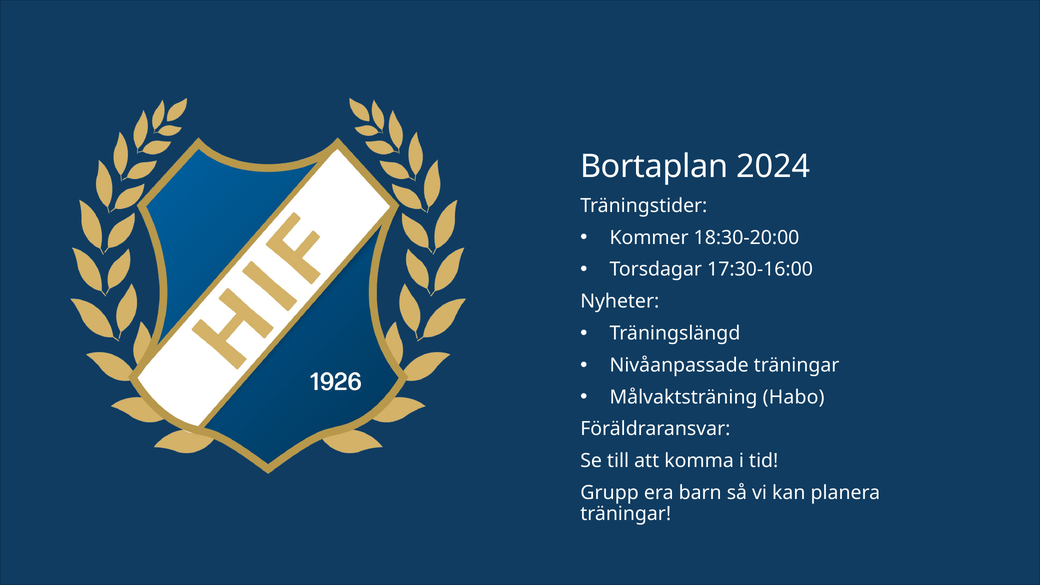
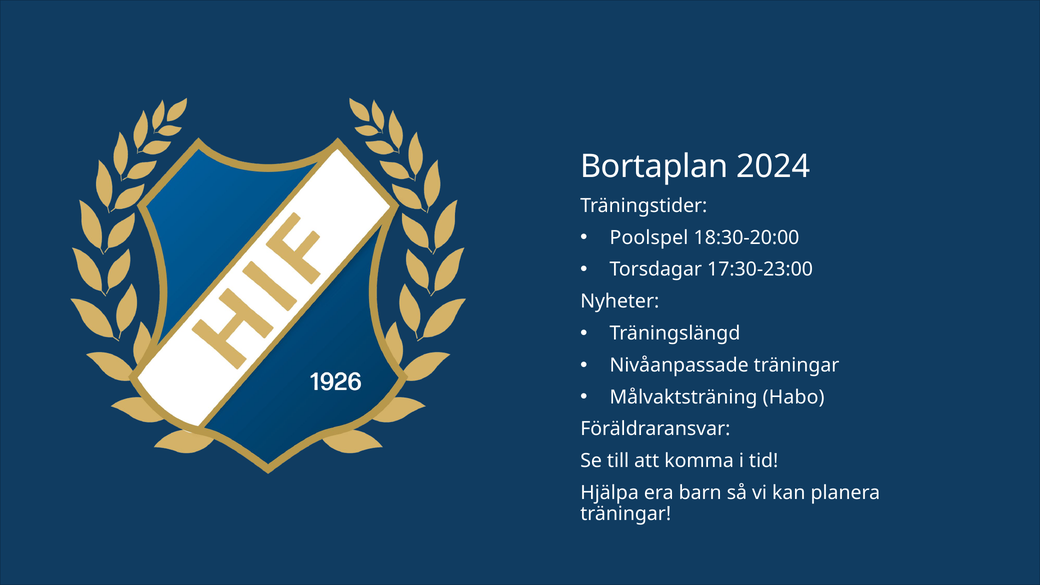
Kommer: Kommer -> Poolspel
17:30-16:00: 17:30-16:00 -> 17:30-23:00
Grupp: Grupp -> Hjälpa
